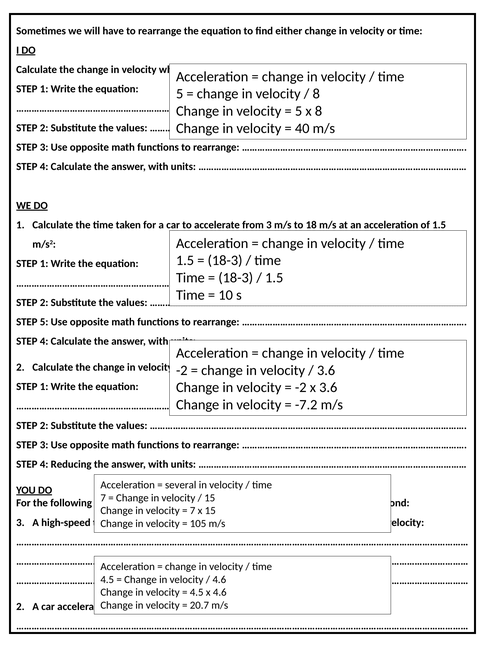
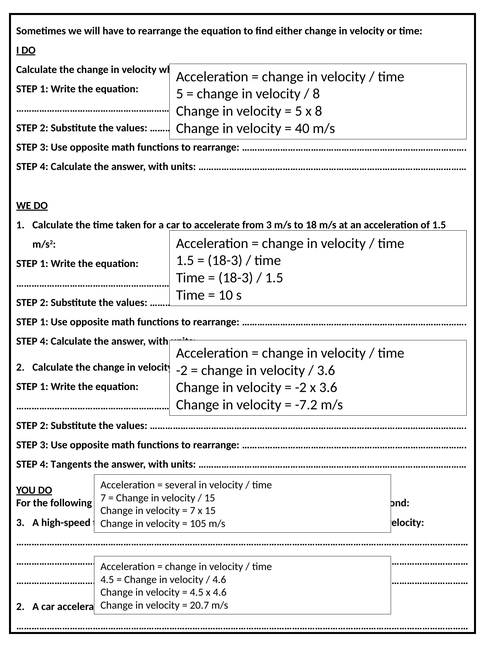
5 at (44, 322): 5 -> 1
Reducing: Reducing -> Tangents
